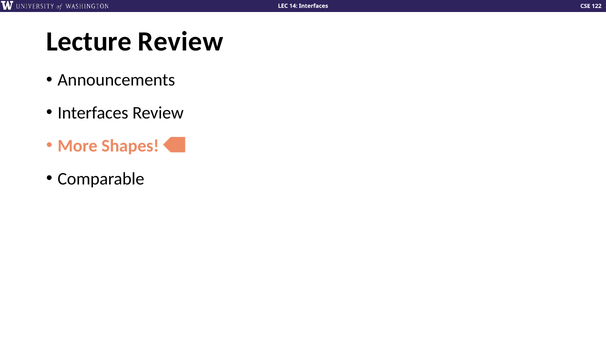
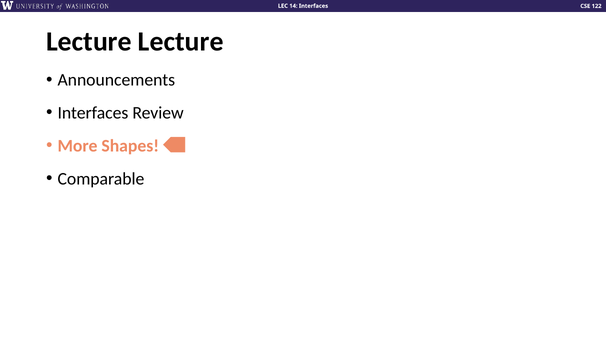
Lecture Review: Review -> Lecture
